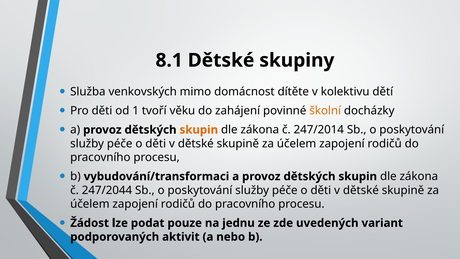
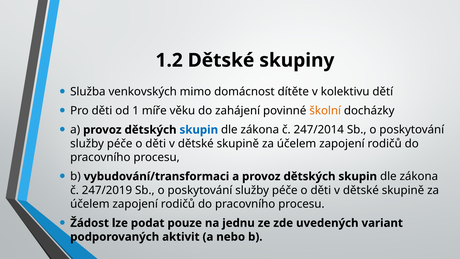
8.1: 8.1 -> 1.2
tvoří: tvoří -> míře
skupin at (199, 130) colour: orange -> blue
247/2044: 247/2044 -> 247/2019
